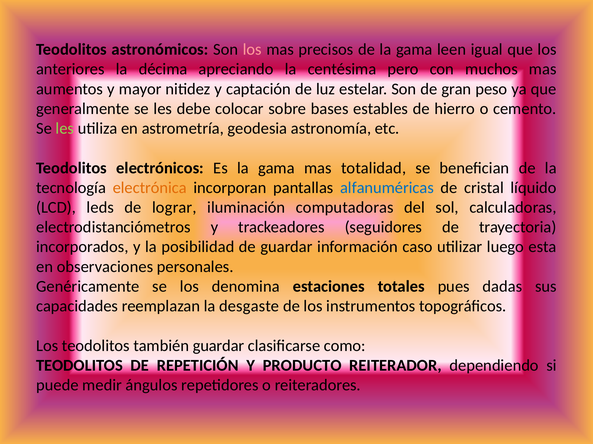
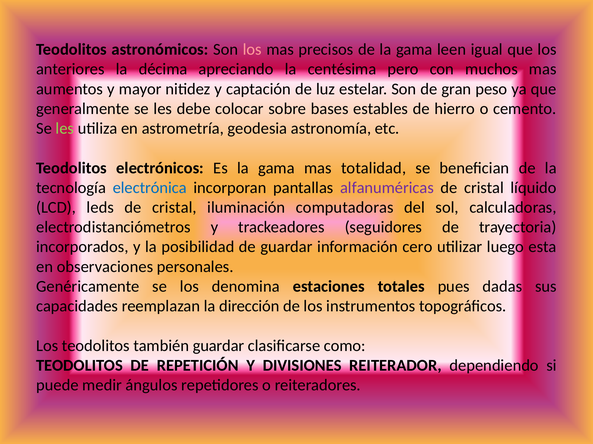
electrónica colour: orange -> blue
alfanuméricas colour: blue -> purple
leds de lograr: lograr -> cristal
caso: caso -> cero
desgaste: desgaste -> dirección
PRODUCTO: PRODUCTO -> DIVISIONES
